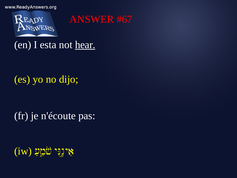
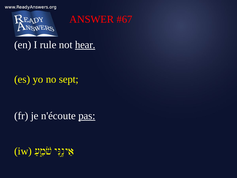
esta: esta -> rule
dijo: dijo -> sept
pas underline: none -> present
